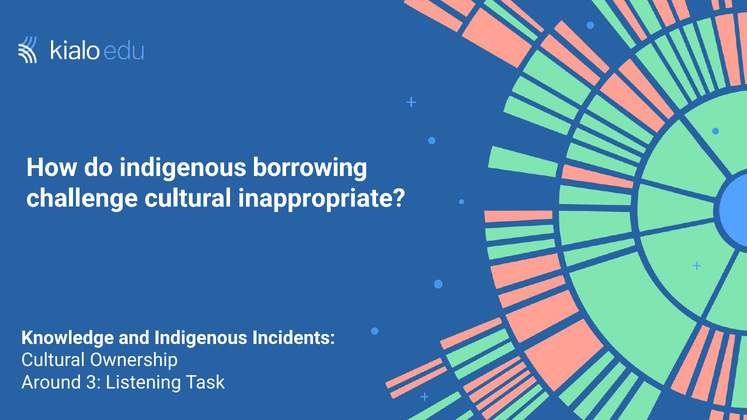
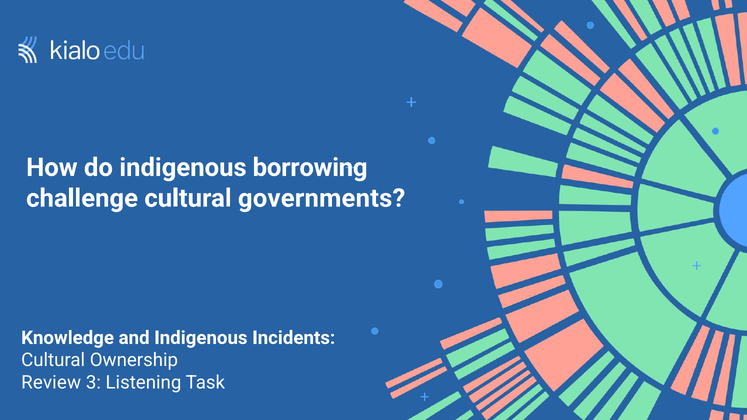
inappropriate: inappropriate -> governments
Around: Around -> Review
